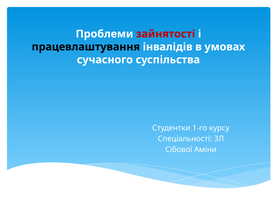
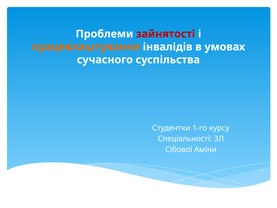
працевлаштування colour: black -> orange
